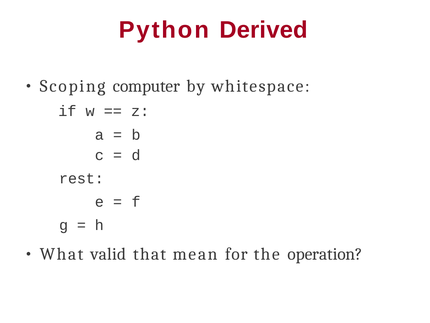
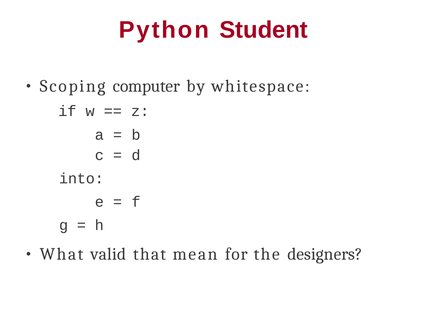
Derived: Derived -> Student
rest: rest -> into
operation: operation -> designers
